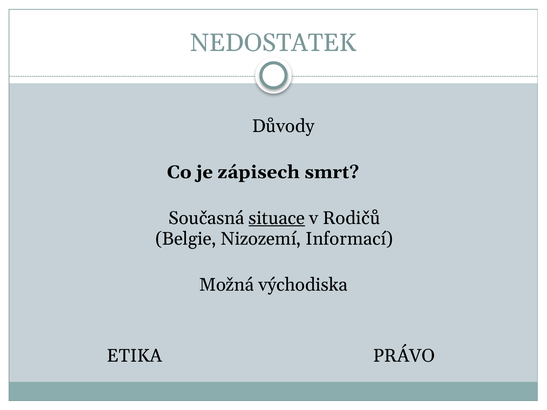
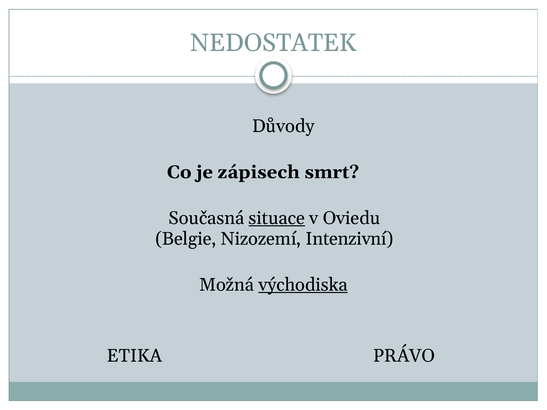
Rodičů: Rodičů -> Oviedu
Informací: Informací -> Intenzivní
východiska underline: none -> present
